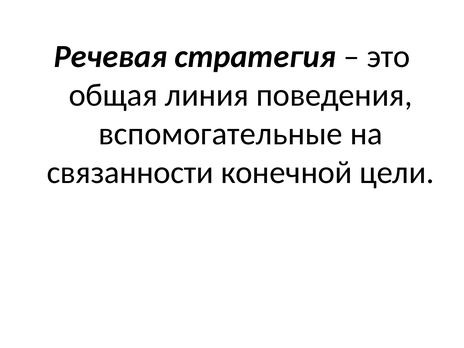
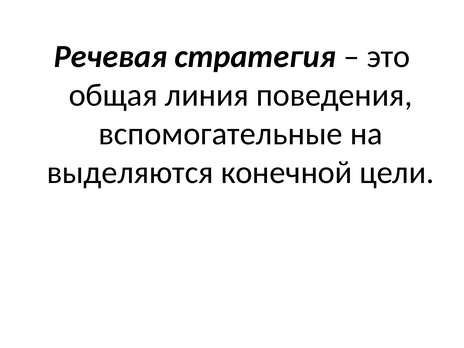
связанности: связанности -> выделяются
